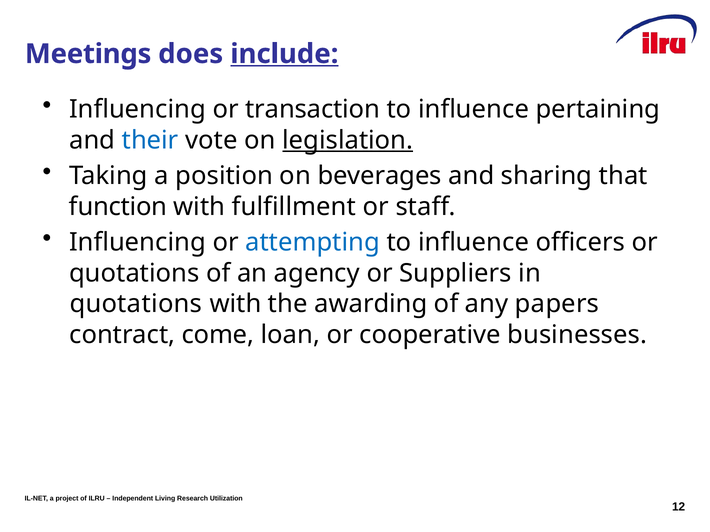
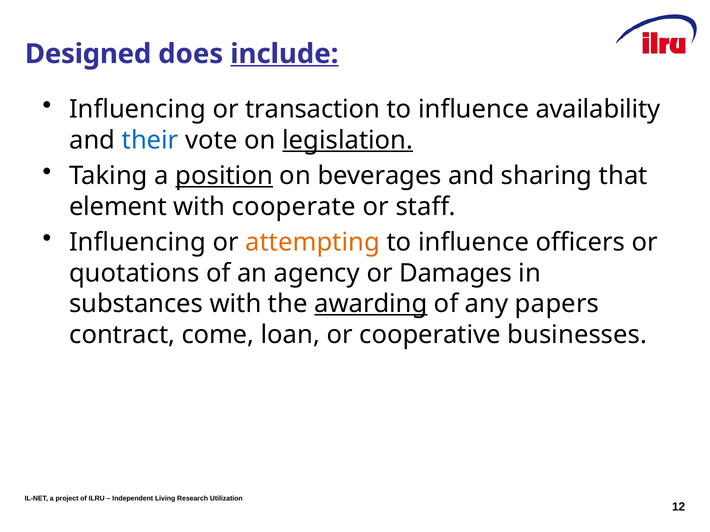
Meetings: Meetings -> Designed
pertaining: pertaining -> availability
position underline: none -> present
function: function -> element
fulfillment: fulfillment -> cooperate
attempting colour: blue -> orange
Suppliers: Suppliers -> Damages
quotations at (136, 304): quotations -> substances
awarding underline: none -> present
